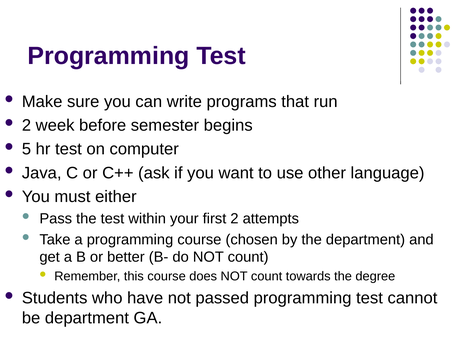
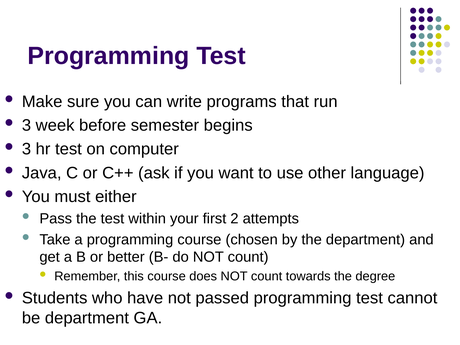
2 at (26, 125): 2 -> 3
5 at (26, 149): 5 -> 3
